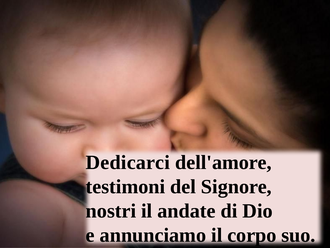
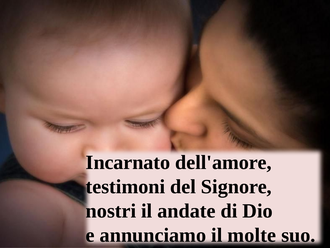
Dedicarci: Dedicarci -> Incarnato
corpo: corpo -> molte
